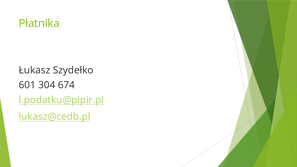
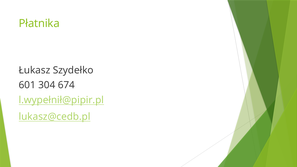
l.podatku@pipir.pl: l.podatku@pipir.pl -> l.wypełnił@pipir.pl
